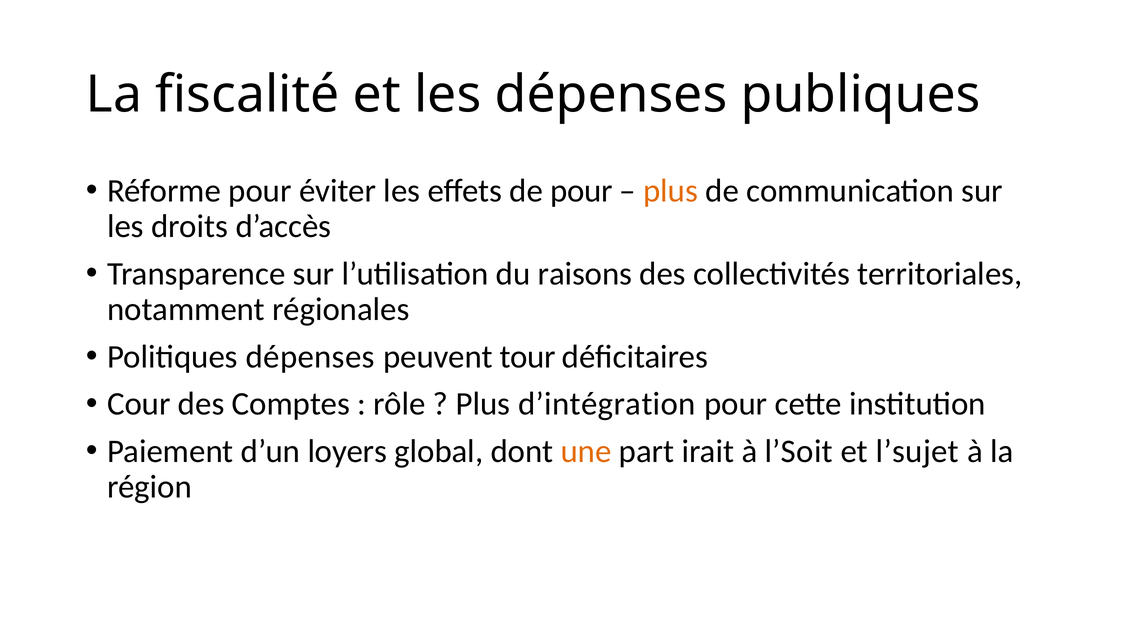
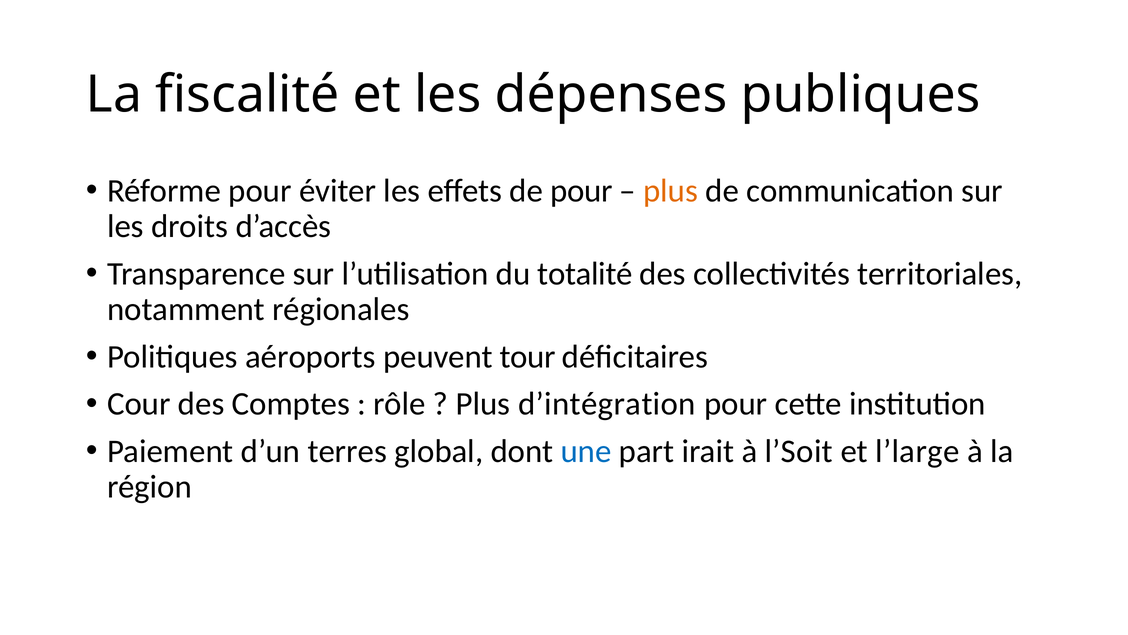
raisons: raisons -> totalité
Politiques dépenses: dépenses -> aéroports
loyers: loyers -> terres
une colour: orange -> blue
l’sujet: l’sujet -> l’large
